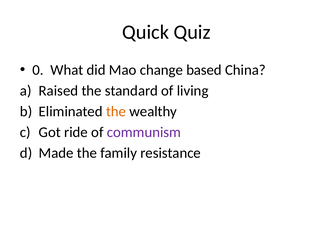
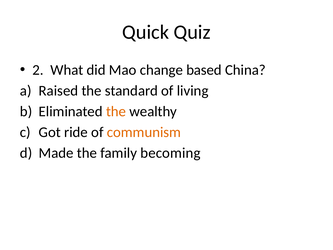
0: 0 -> 2
communism colour: purple -> orange
resistance: resistance -> becoming
